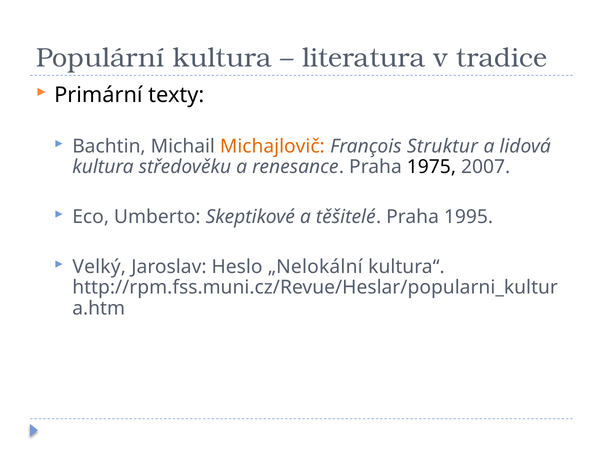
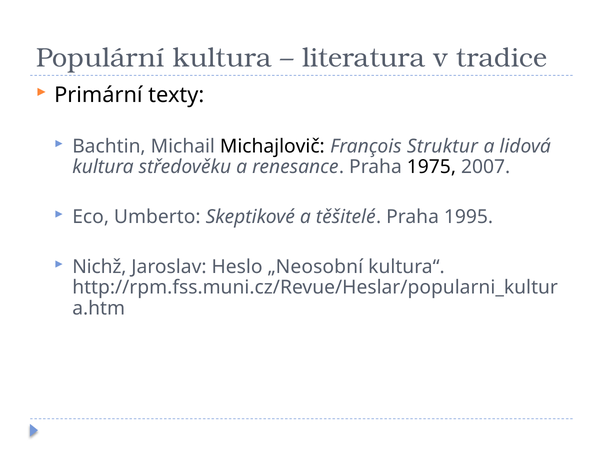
Michajlovič colour: orange -> black
Velký: Velký -> Nichž
„Nelokální: „Nelokální -> „Neosobní
